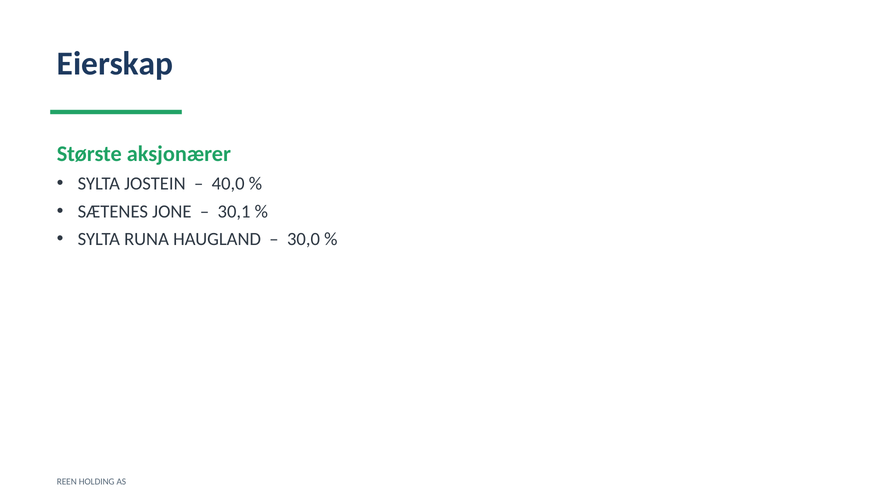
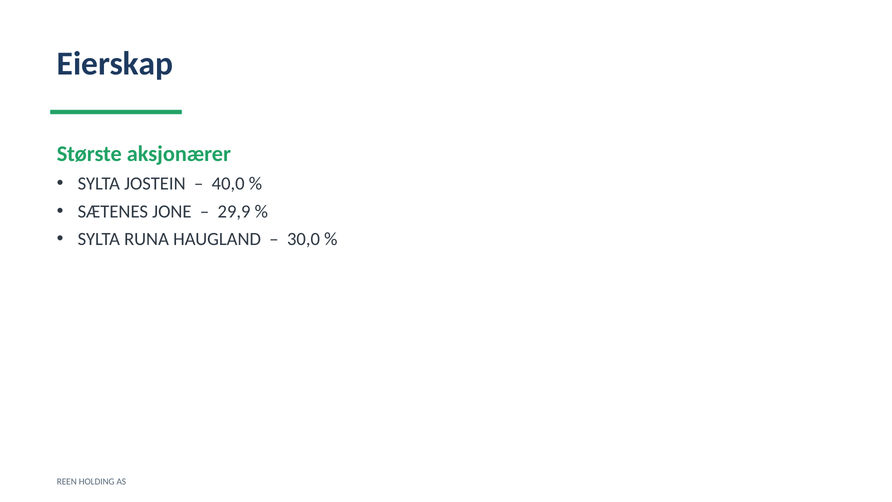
30,1: 30,1 -> 29,9
